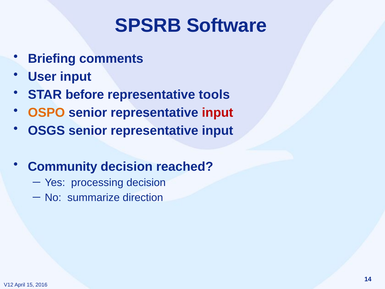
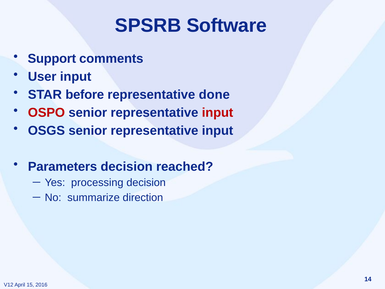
Briefing: Briefing -> Support
tools: tools -> done
OSPO colour: orange -> red
Community: Community -> Parameters
